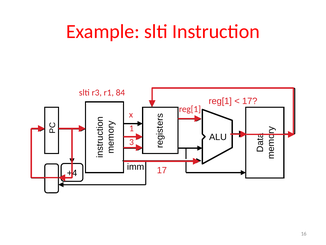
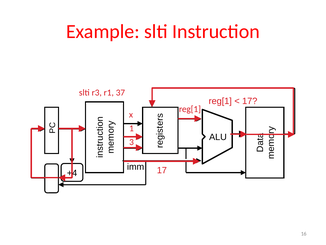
84: 84 -> 37
